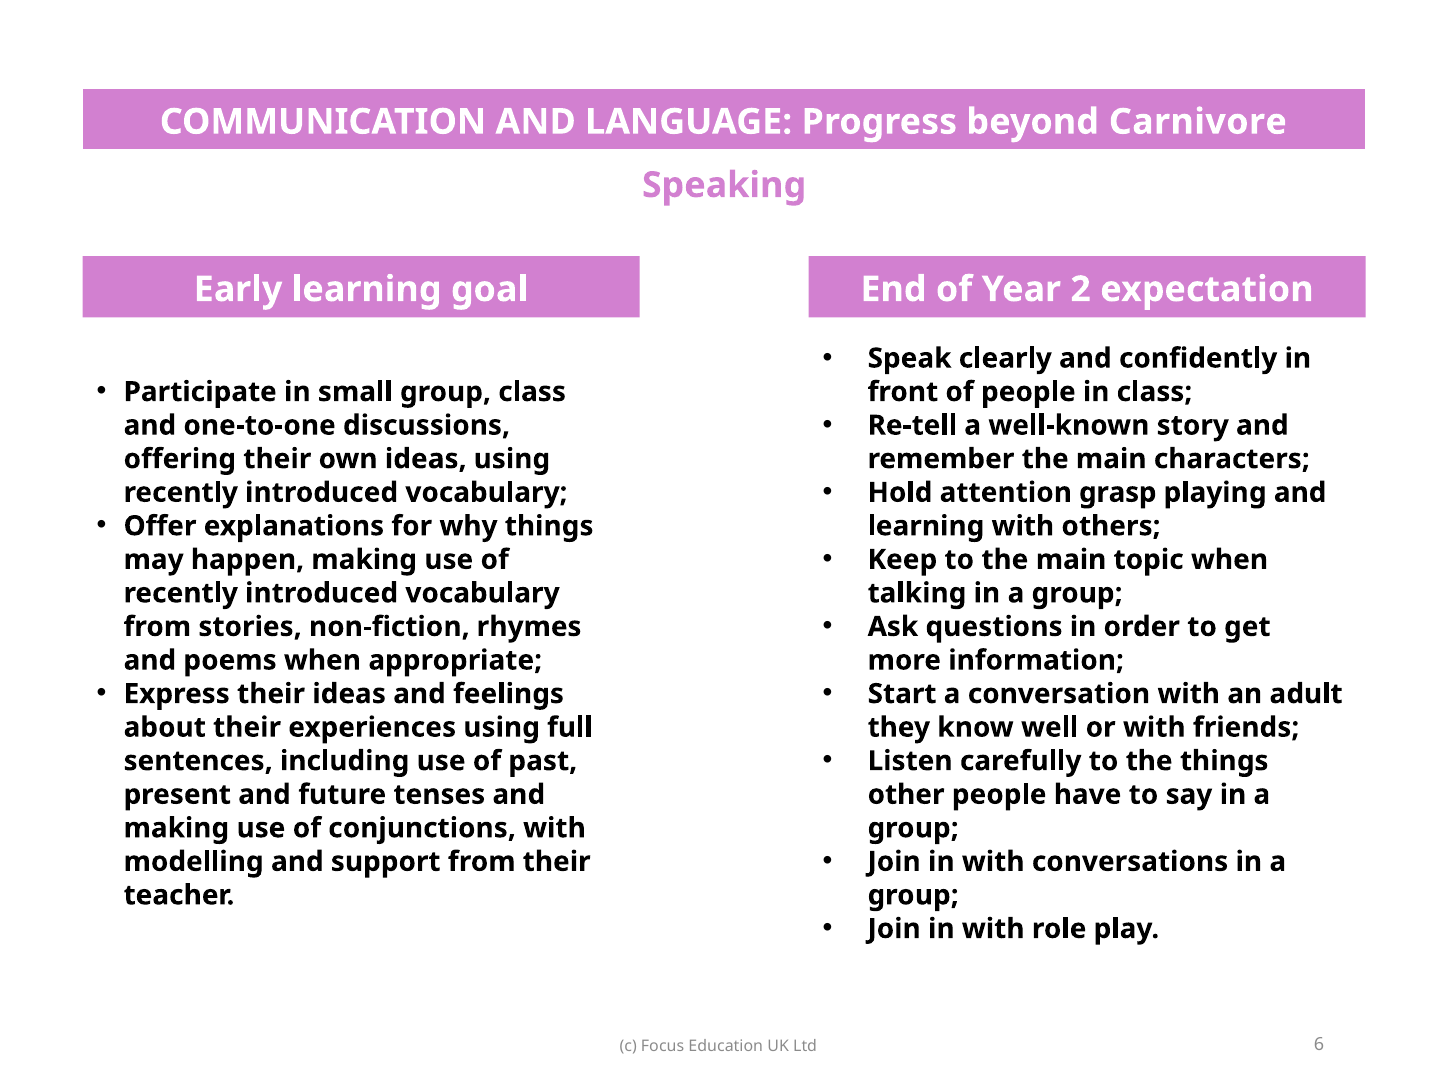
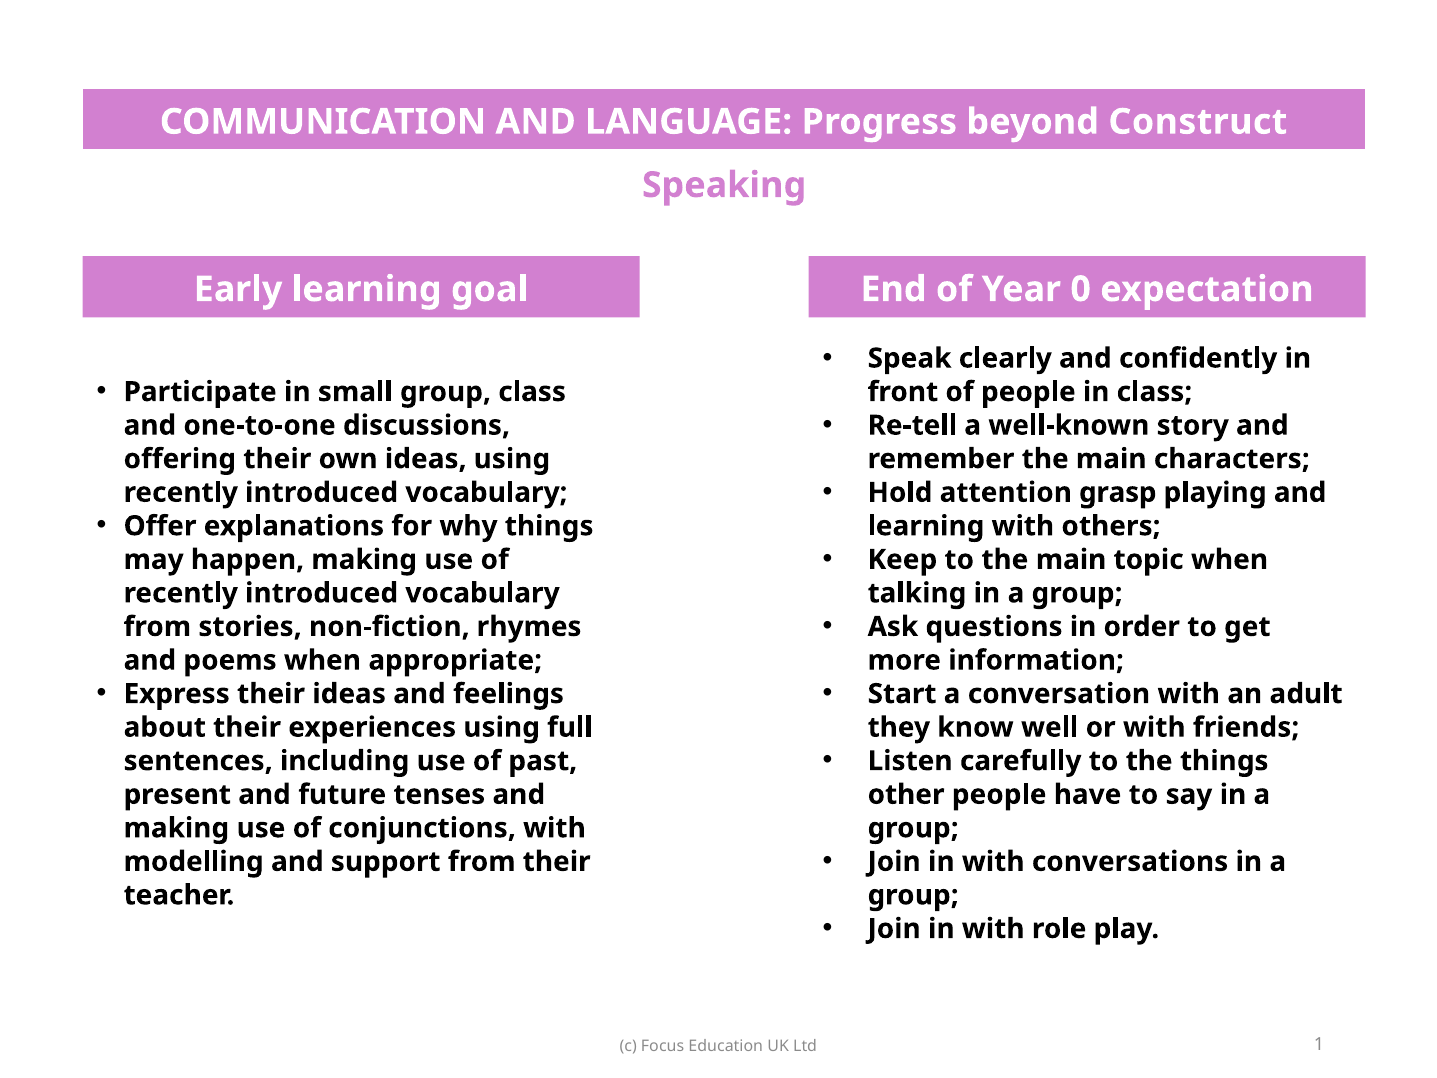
Carnivore: Carnivore -> Construct
2: 2 -> 0
6: 6 -> 1
